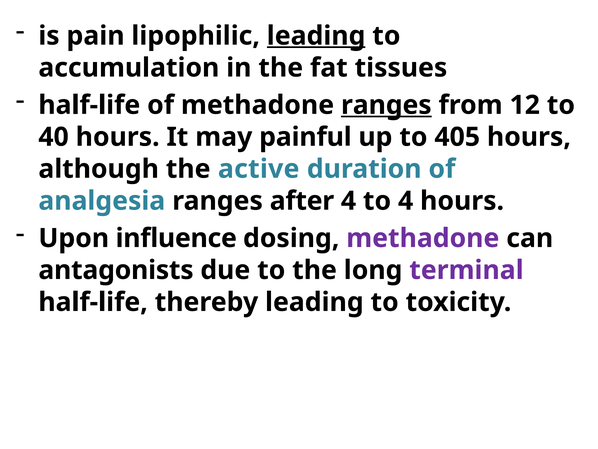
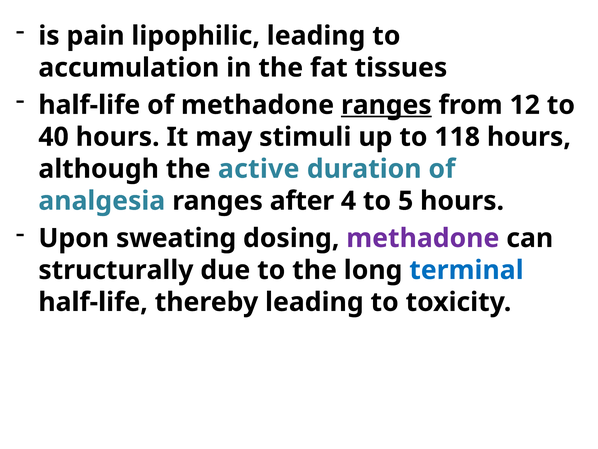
leading at (316, 36) underline: present -> none
painful: painful -> stimuli
405: 405 -> 118
to 4: 4 -> 5
influence: influence -> sweating
antagonists: antagonists -> structurally
terminal colour: purple -> blue
